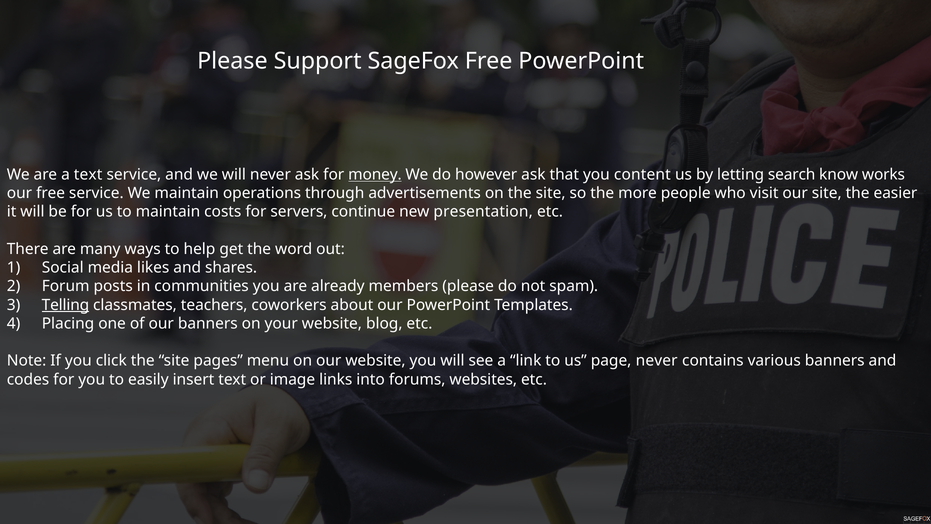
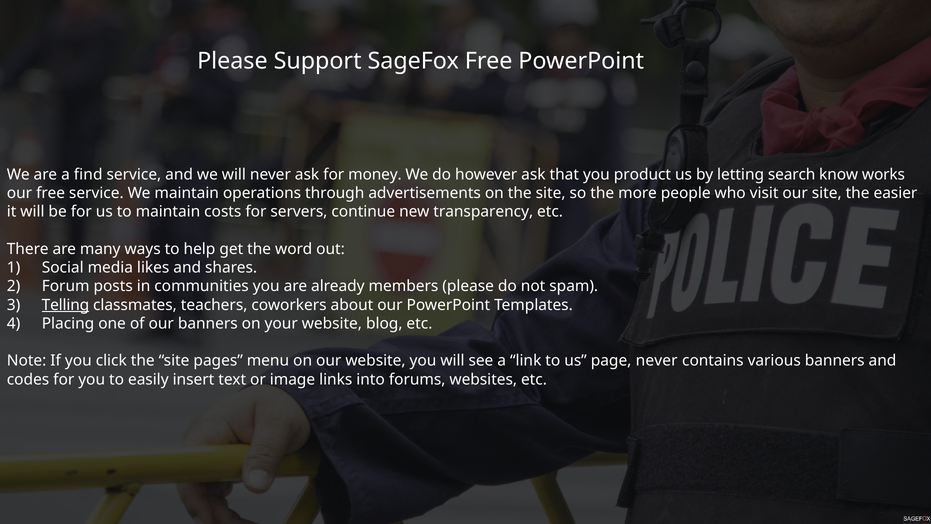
a text: text -> find
money underline: present -> none
content: content -> product
presentation: presentation -> transparency
